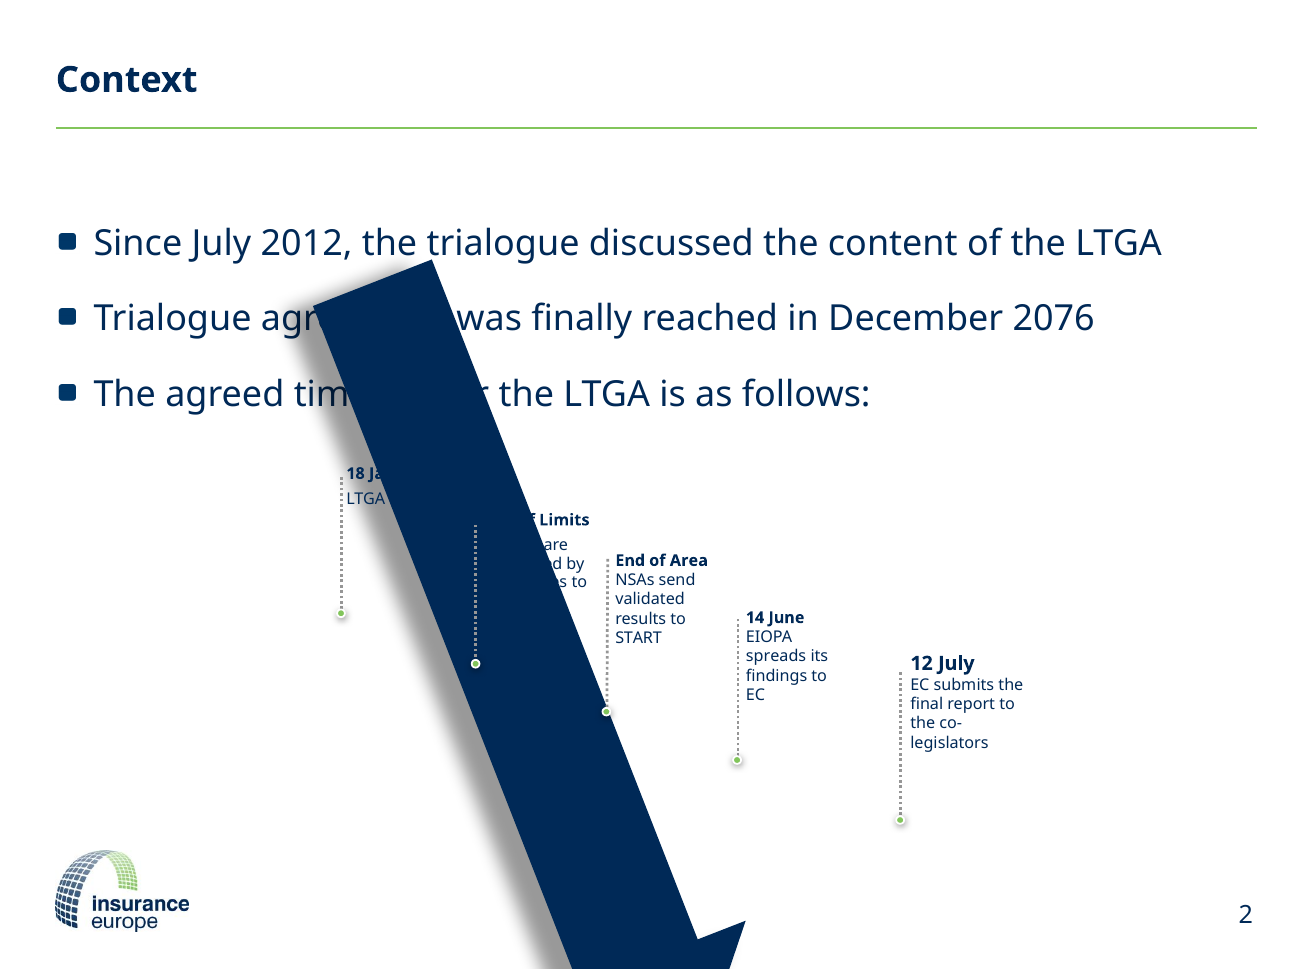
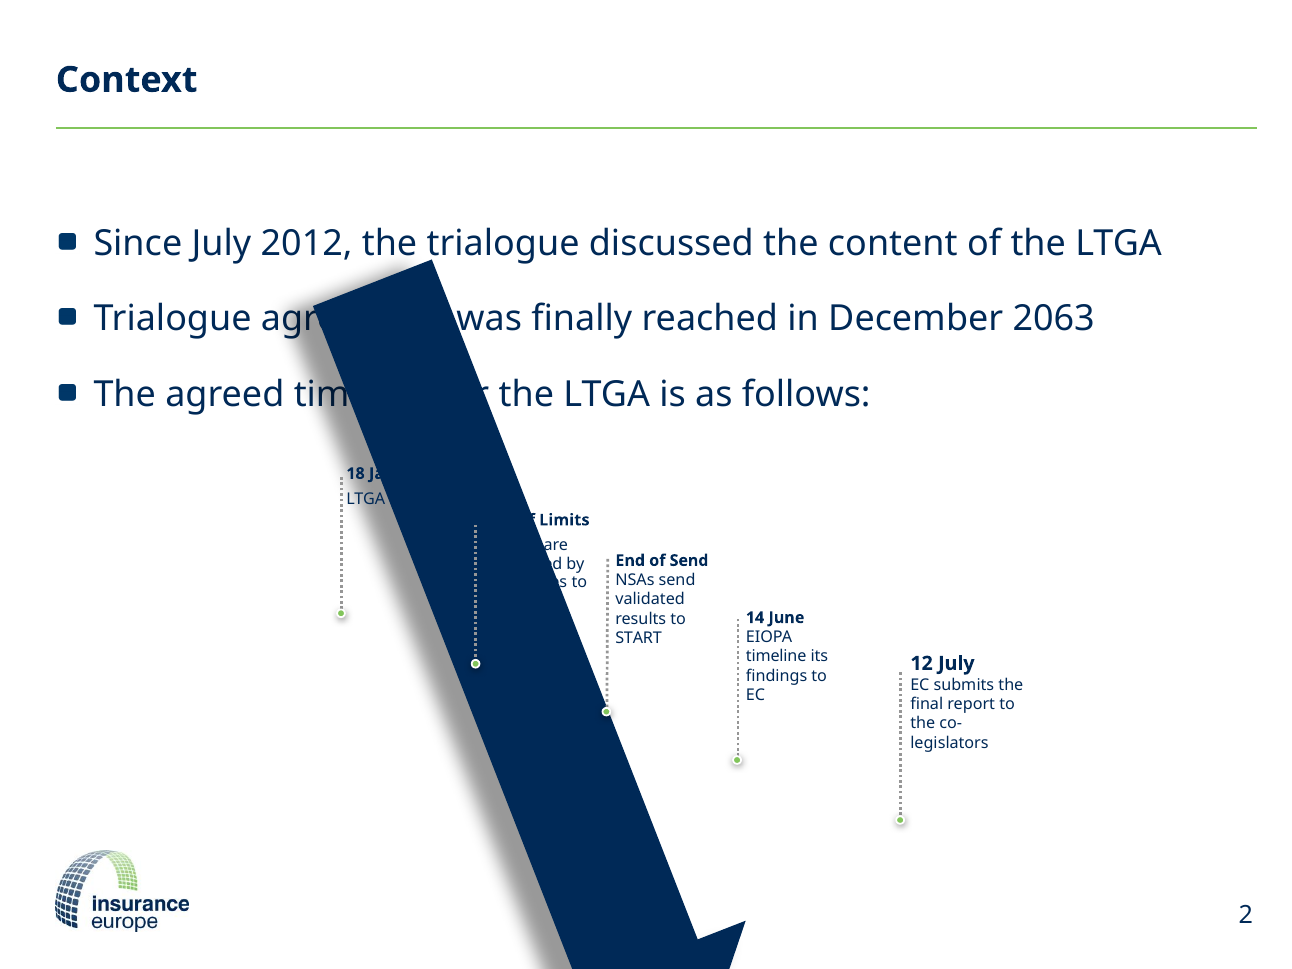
2076: 2076 -> 2063
of Area: Area -> Send
spreads at (776, 657): spreads -> timeline
